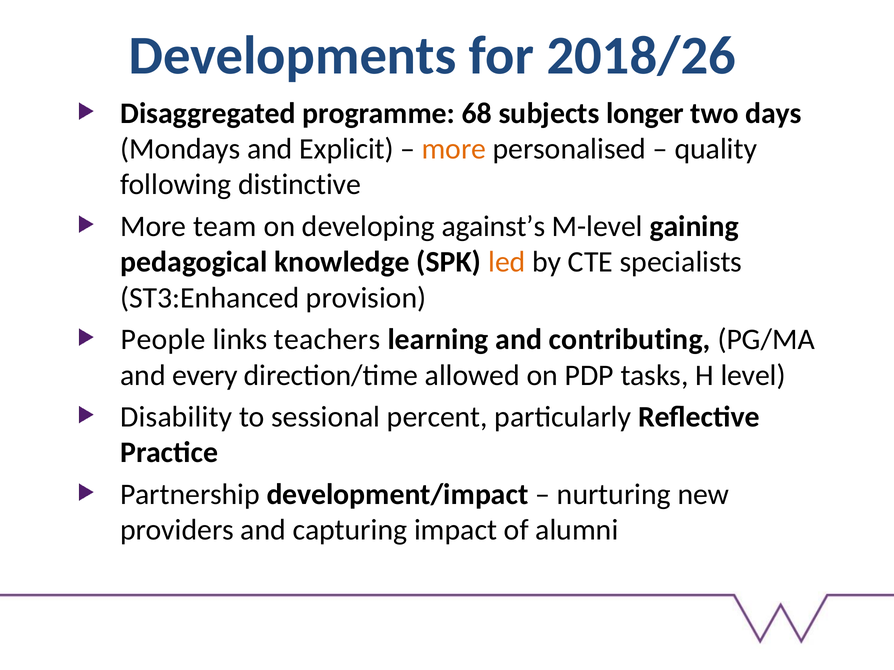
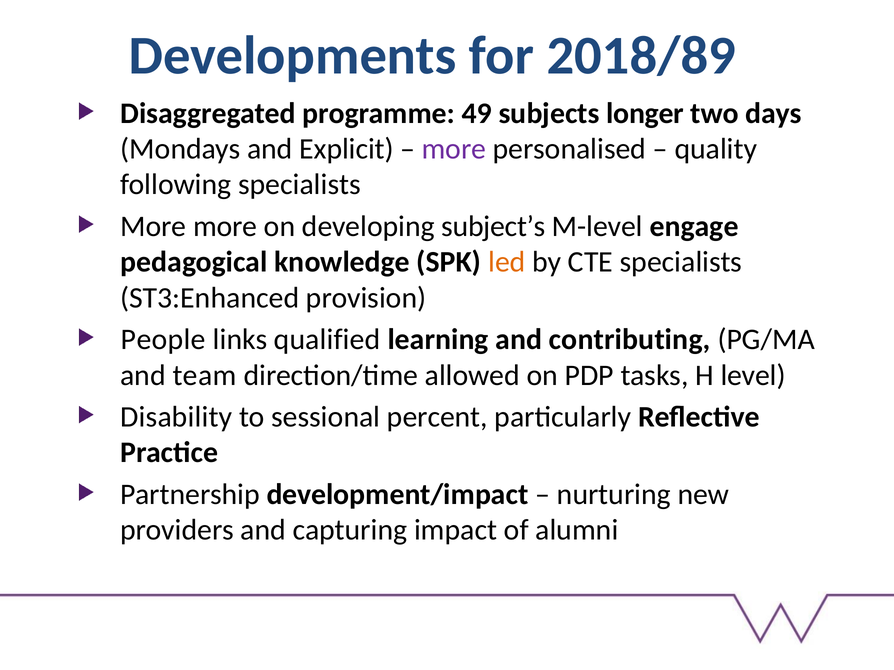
2018/26: 2018/26 -> 2018/89
68: 68 -> 49
more at (454, 149) colour: orange -> purple
following distinctive: distinctive -> specialists
More team: team -> more
against’s: against’s -> subject’s
gaining: gaining -> engage
teachers: teachers -> qualified
every: every -> team
